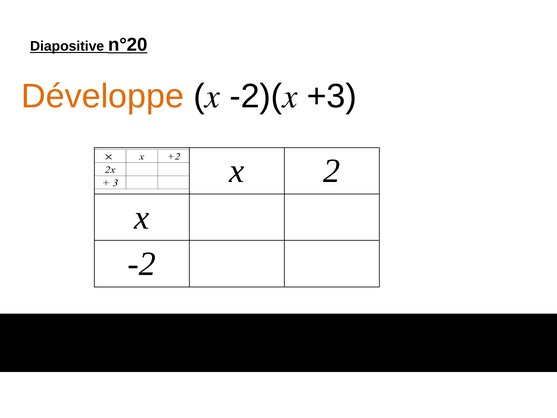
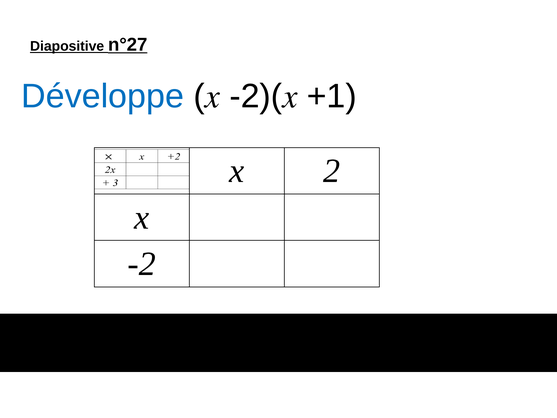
n°20: n°20 -> n°27
Développe colour: orange -> blue
+3: +3 -> +1
